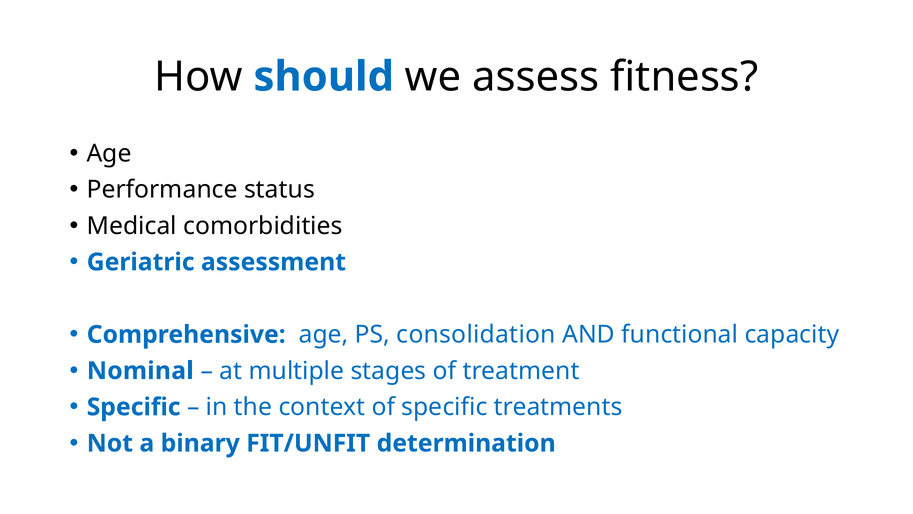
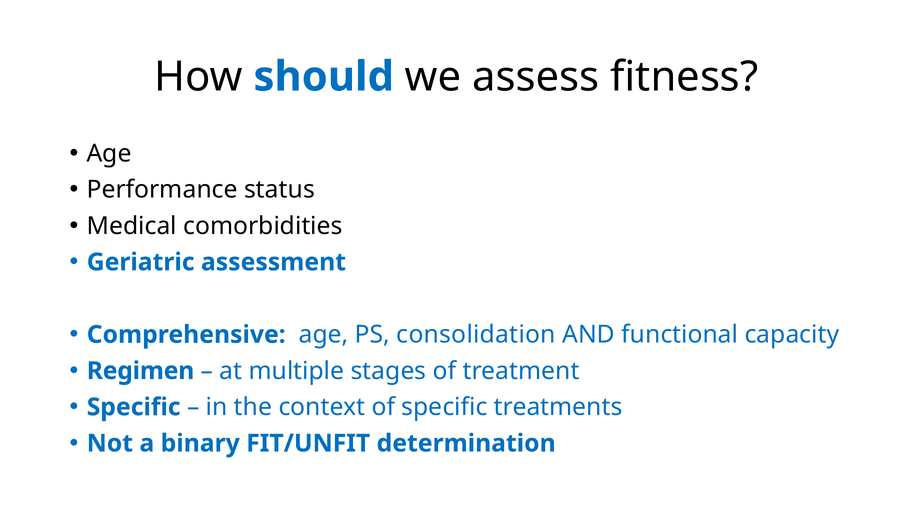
Nominal: Nominal -> Regimen
